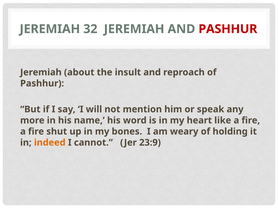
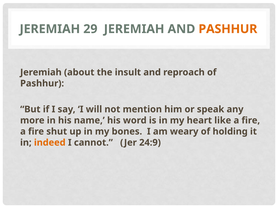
32: 32 -> 29
PASHHUR at (228, 29) colour: red -> orange
23:9: 23:9 -> 24:9
